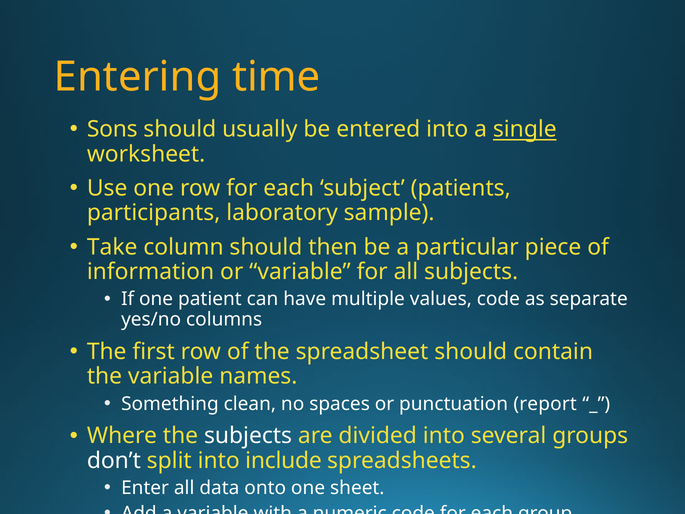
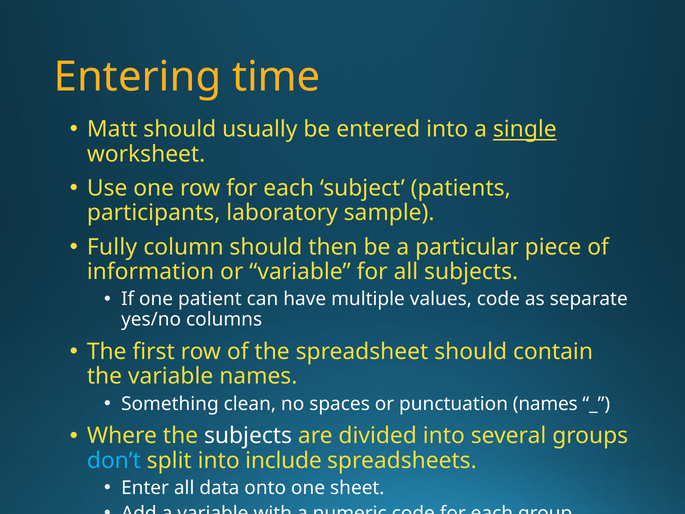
Sons: Sons -> Matt
Take: Take -> Fully
punctuation report: report -> names
don’t colour: white -> light blue
